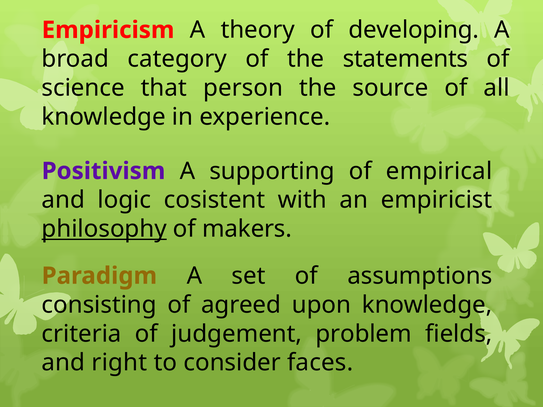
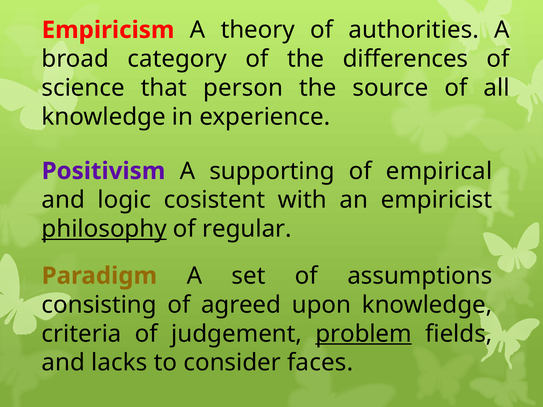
developing: developing -> authorities
statements: statements -> differences
makers: makers -> regular
problem underline: none -> present
right: right -> lacks
